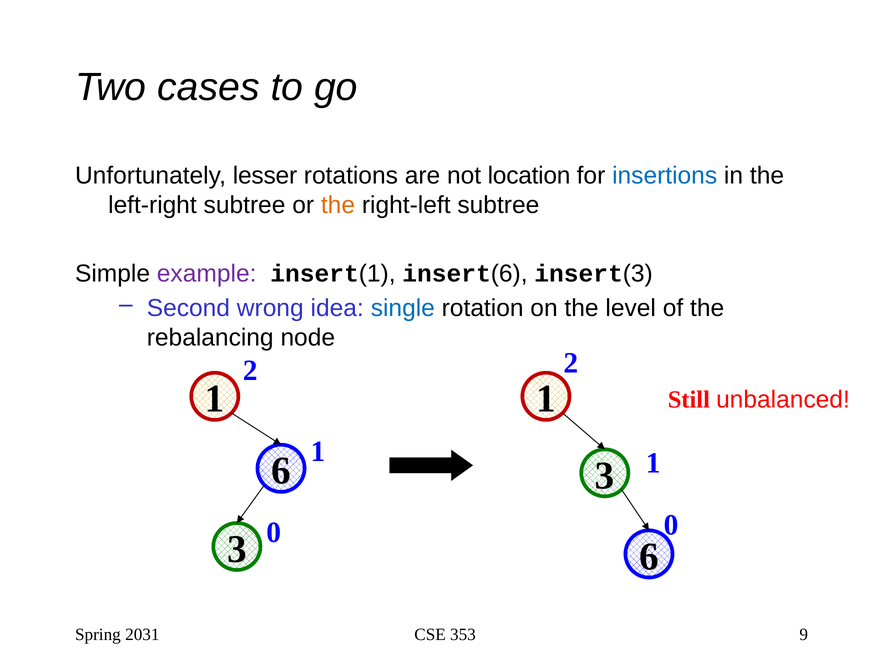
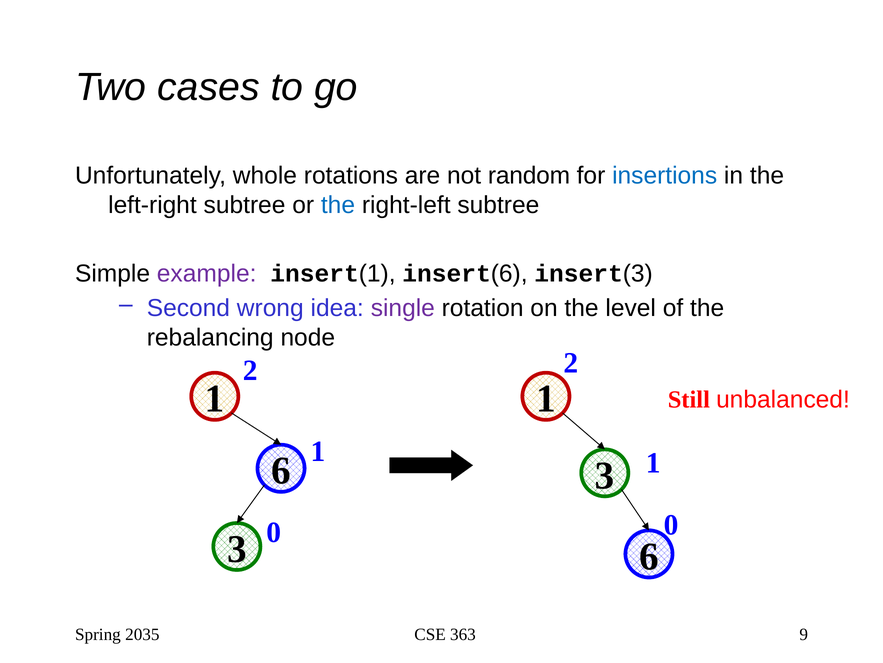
lesser: lesser -> whole
location: location -> random
the at (338, 205) colour: orange -> blue
single colour: blue -> purple
2031: 2031 -> 2035
353: 353 -> 363
